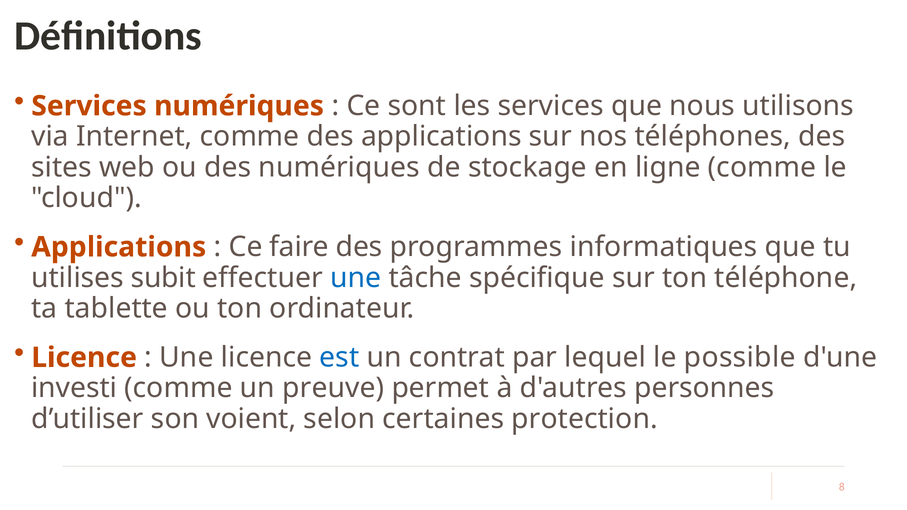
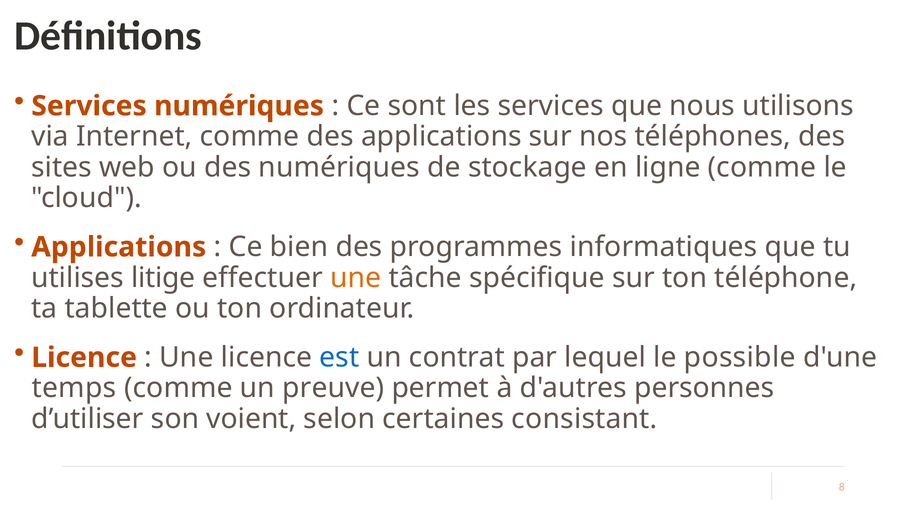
faire: faire -> bien
subit: subit -> litige
une at (356, 278) colour: blue -> orange
investi: investi -> temps
protection: protection -> consistant
